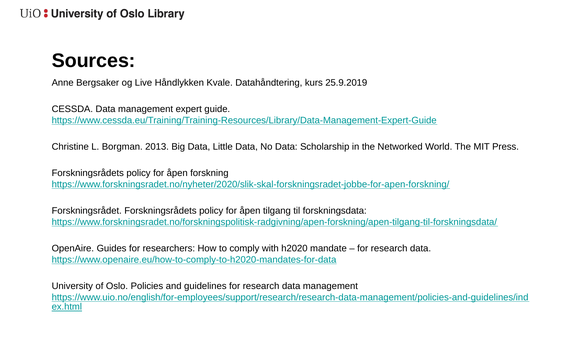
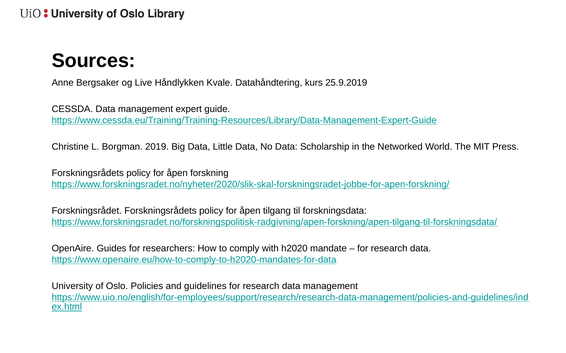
2013: 2013 -> 2019
